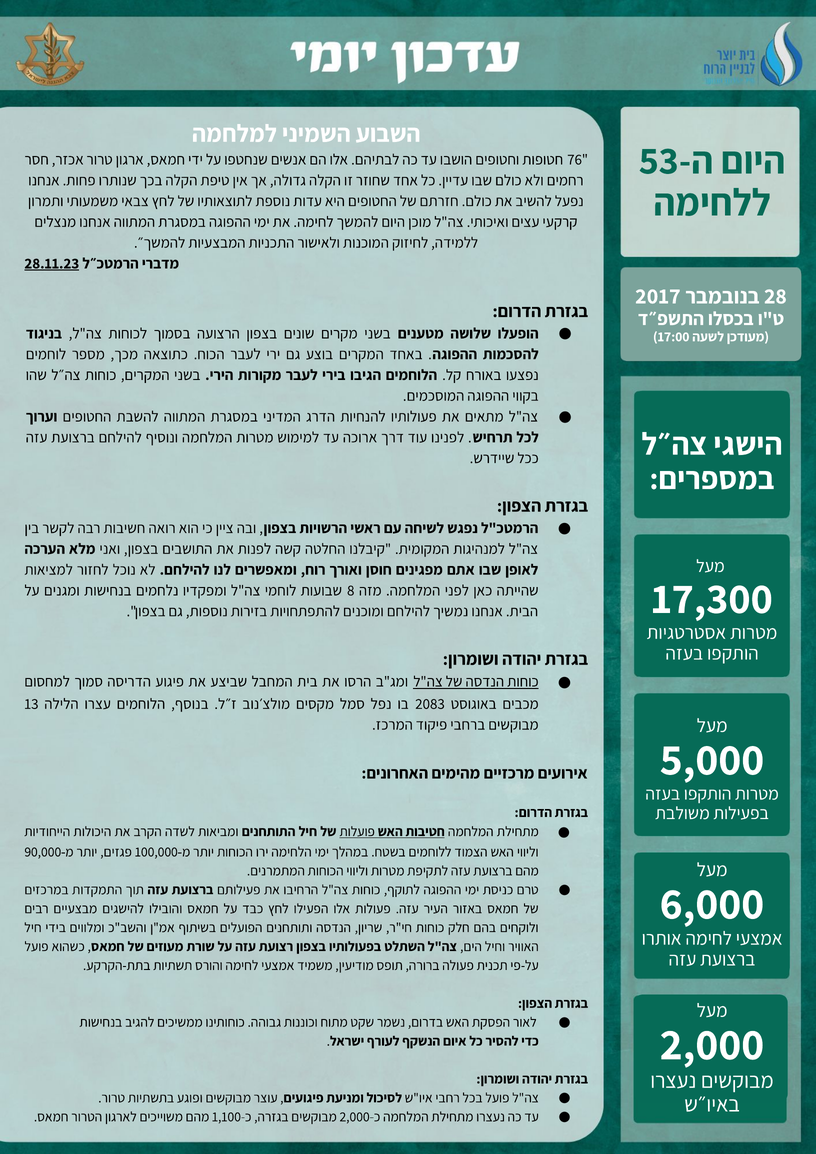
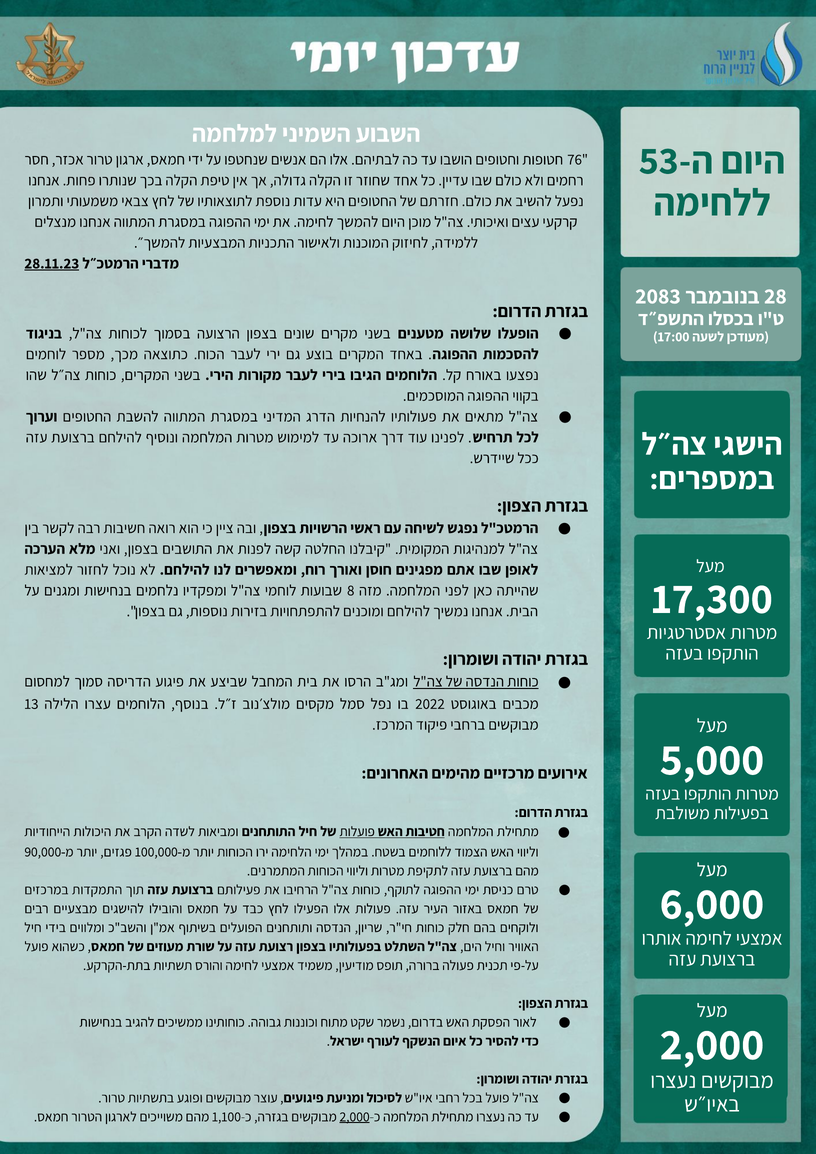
2017: 2017 -> 2083
2083: 2083 -> 2022
2,000 at (355, 1118) underline: none -> present
